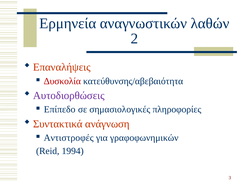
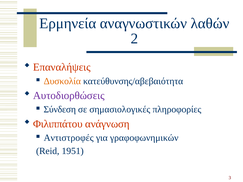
Δυσκολία colour: red -> orange
Επίπεδο: Επίπεδο -> Σύνδεση
Συντακτικά: Συντακτικά -> Φιλιππάτου
1994: 1994 -> 1951
